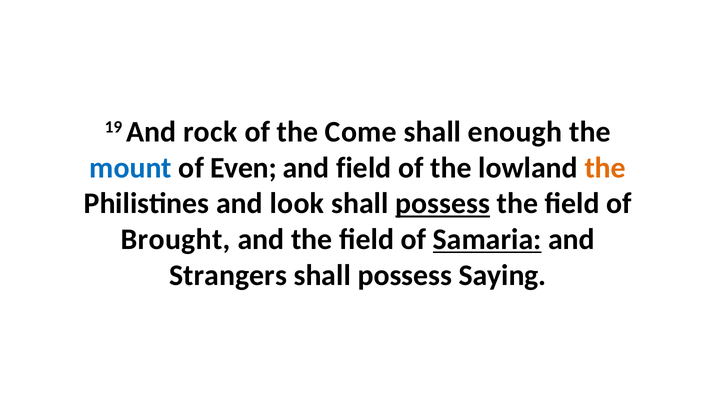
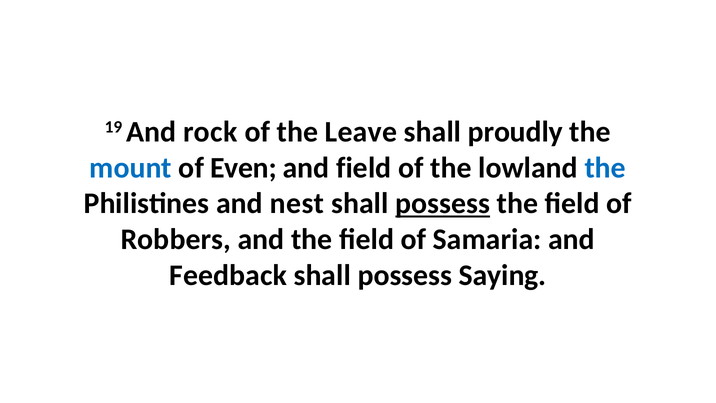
Come: Come -> Leave
enough: enough -> proudly
the at (605, 168) colour: orange -> blue
look: look -> nest
Brought: Brought -> Robbers
Samaria underline: present -> none
Strangers: Strangers -> Feedback
